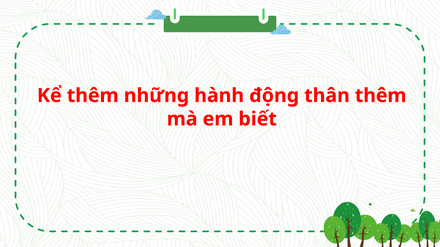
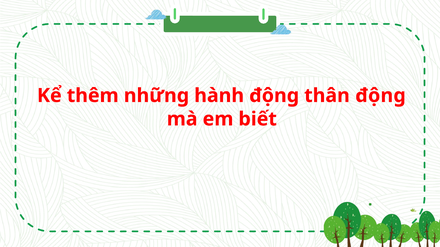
thân thêm: thêm -> động
